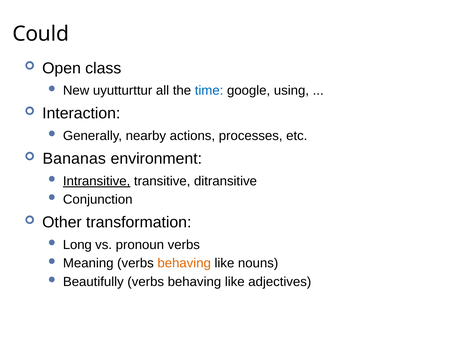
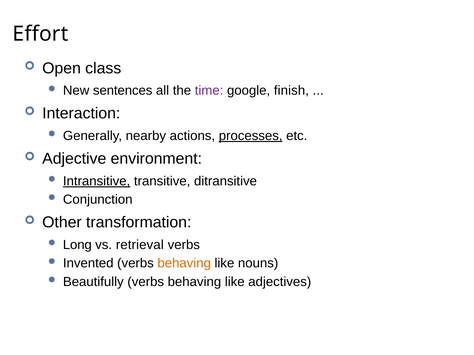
Could: Could -> Effort
uyutturttur: uyutturttur -> sentences
time colour: blue -> purple
using: using -> finish
processes underline: none -> present
Bananas: Bananas -> Adjective
pronoun: pronoun -> retrieval
Meaning: Meaning -> Invented
